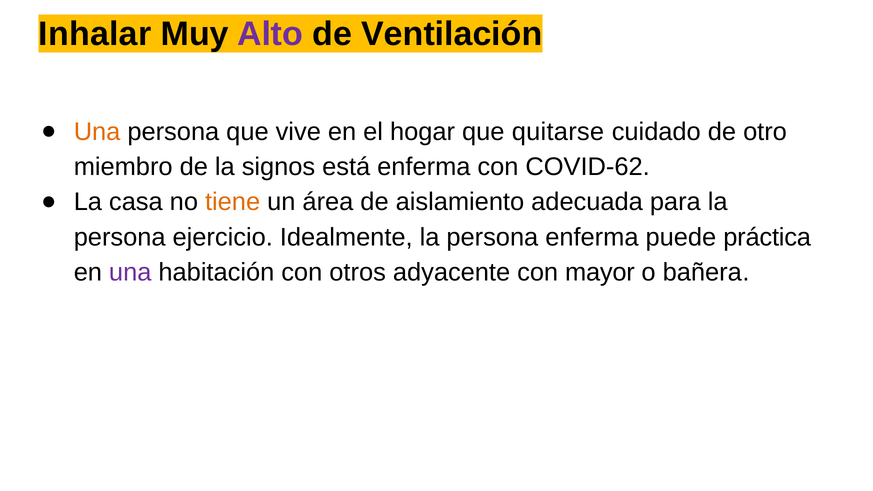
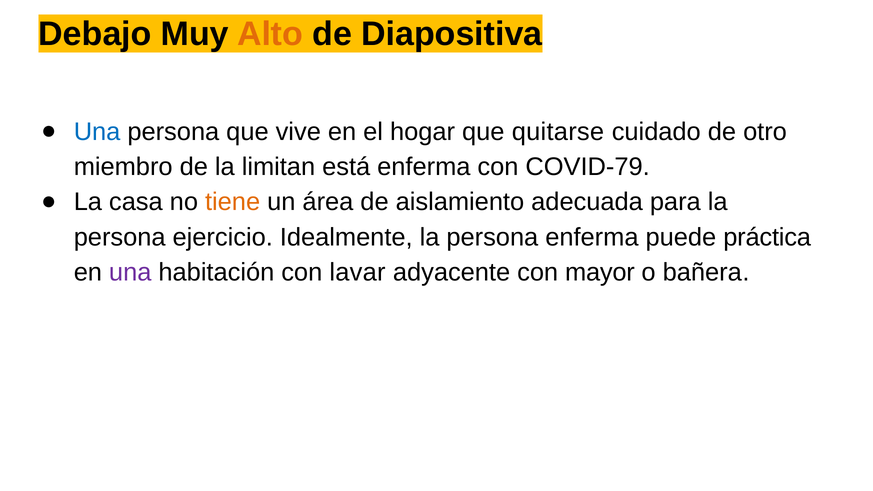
Inhalar: Inhalar -> Debajo
Alto colour: purple -> orange
Ventilación: Ventilación -> Diapositiva
Una at (97, 132) colour: orange -> blue
signos: signos -> limitan
COVID-62: COVID-62 -> COVID-79
otros: otros -> lavar
